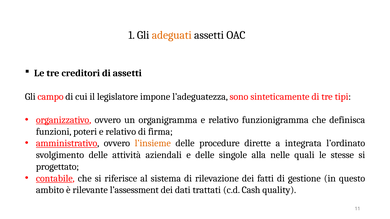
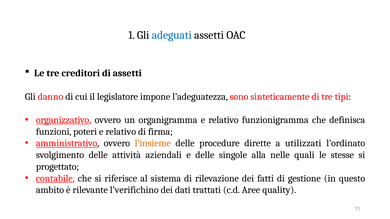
adeguati colour: orange -> blue
campo: campo -> danno
integrata: integrata -> utilizzati
l’assessment: l’assessment -> l’verifichino
Cash: Cash -> Aree
